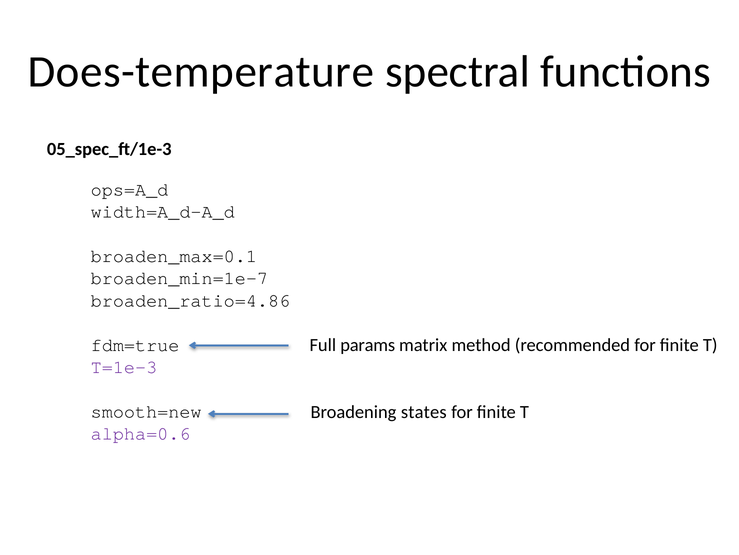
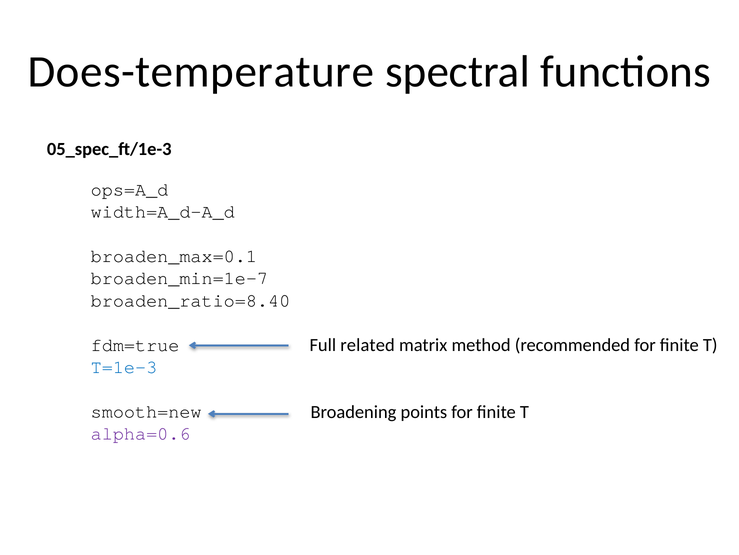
broaden_ratio=4.86: broaden_ratio=4.86 -> broaden_ratio=8.40
params: params -> related
T=1e-3 colour: purple -> blue
states: states -> points
